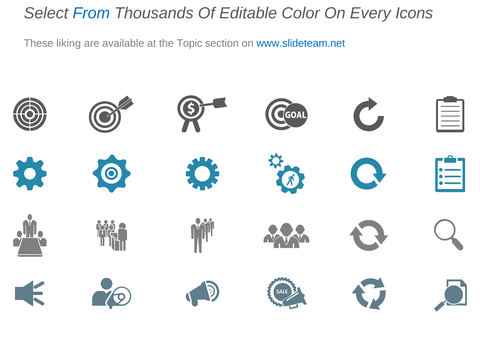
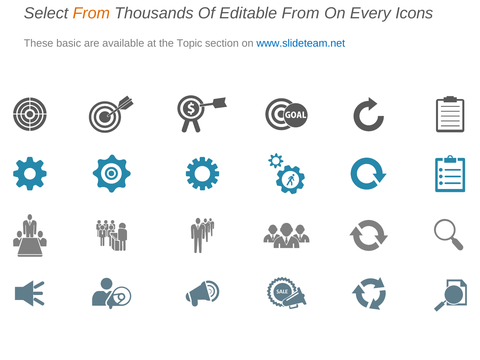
From at (91, 13) colour: blue -> orange
Editable Color: Color -> From
liking: liking -> basic
